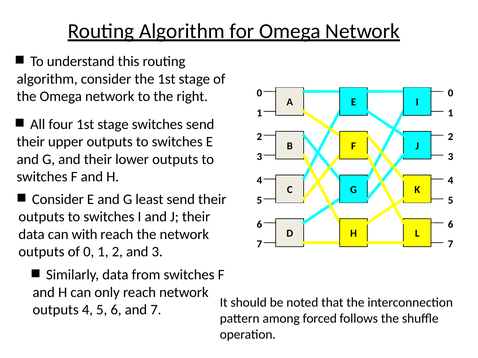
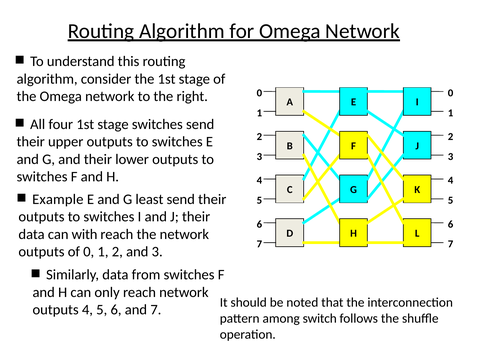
Consider at (58, 200): Consider -> Example
forced: forced -> switch
